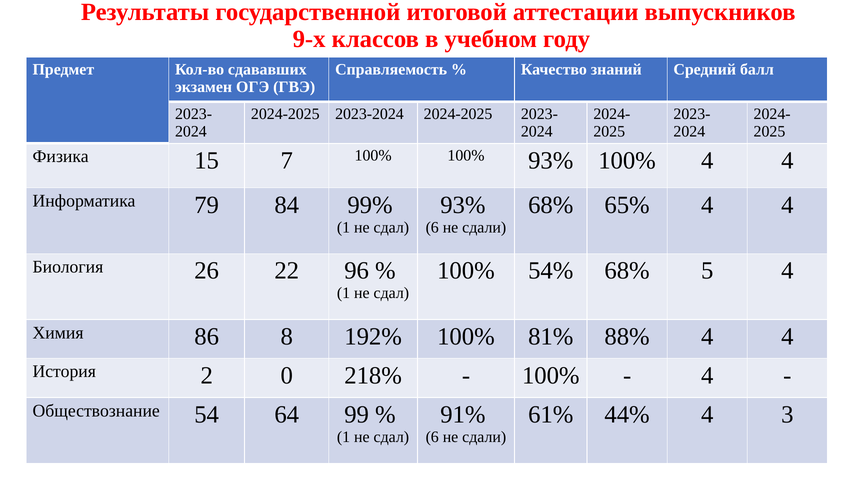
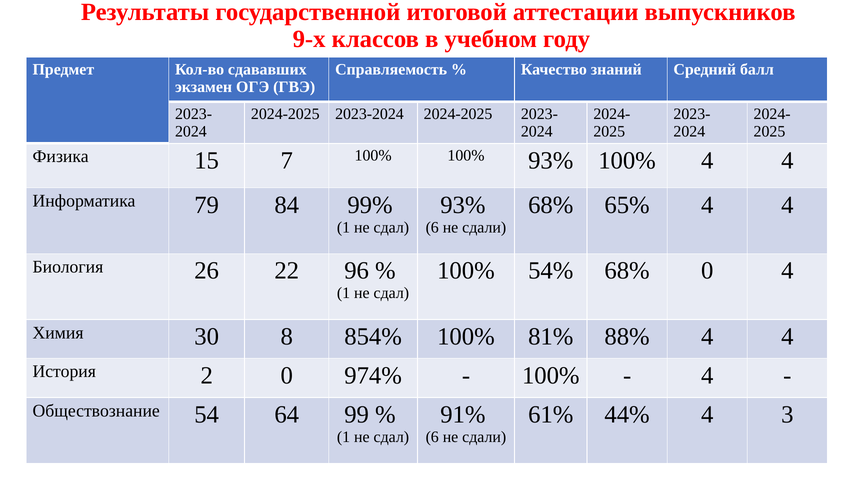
68% 5: 5 -> 0
86: 86 -> 30
192%: 192% -> 854%
218%: 218% -> 974%
